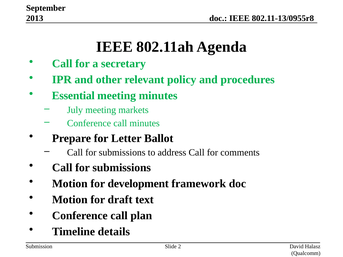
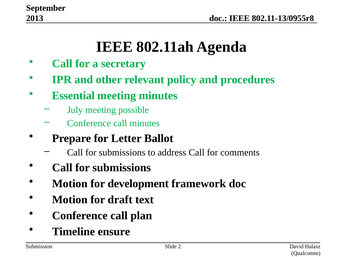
markets: markets -> possible
details: details -> ensure
